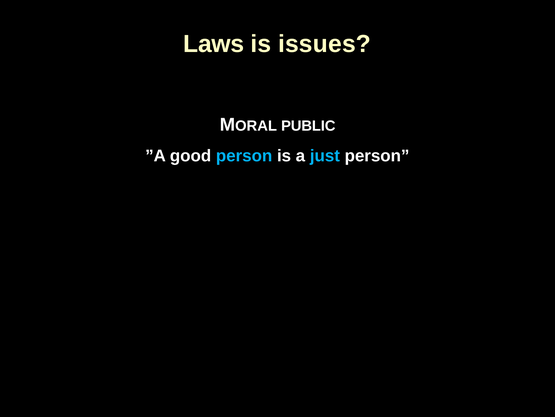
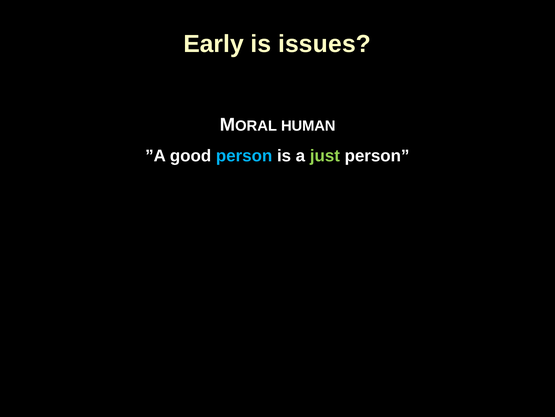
Laws: Laws -> Early
PUBLIC: PUBLIC -> HUMAN
just colour: light blue -> light green
